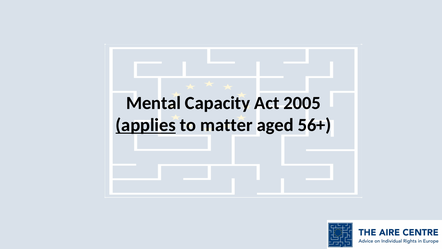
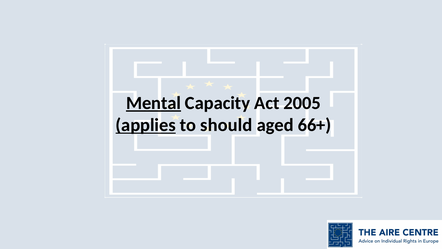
Mental underline: none -> present
matter: matter -> should
56+: 56+ -> 66+
